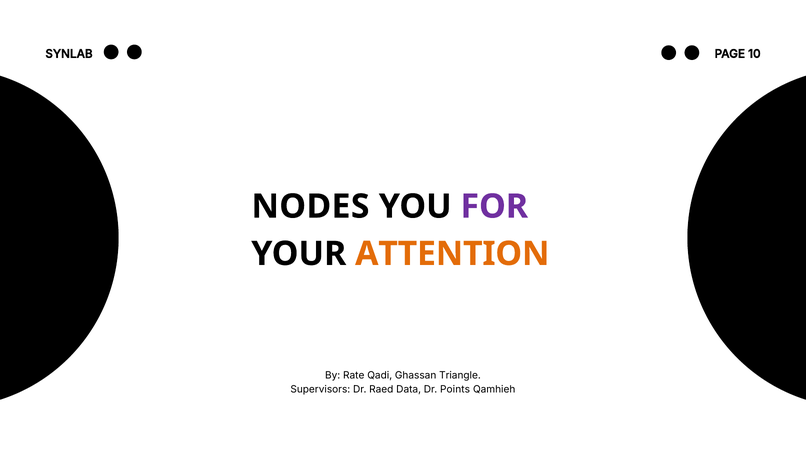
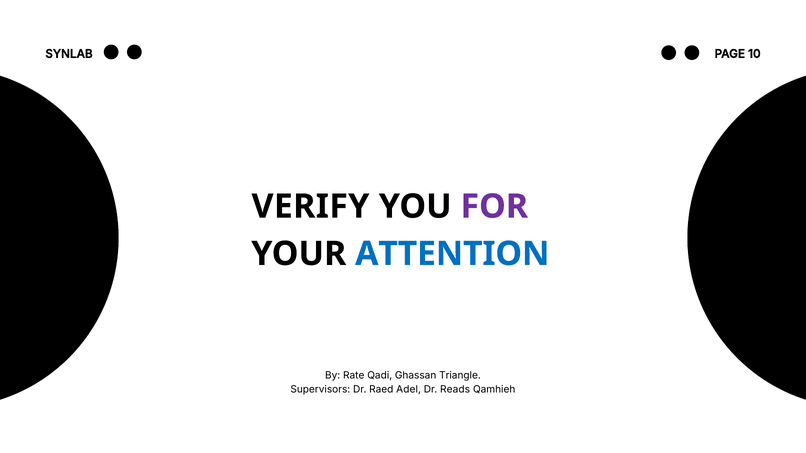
NODES: NODES -> VERIFY
ATTENTION colour: orange -> blue
Data: Data -> Adel
Points: Points -> Reads
